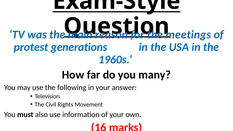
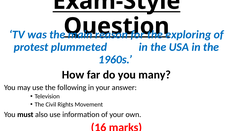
meetings: meetings -> exploring
generations: generations -> plummeted
